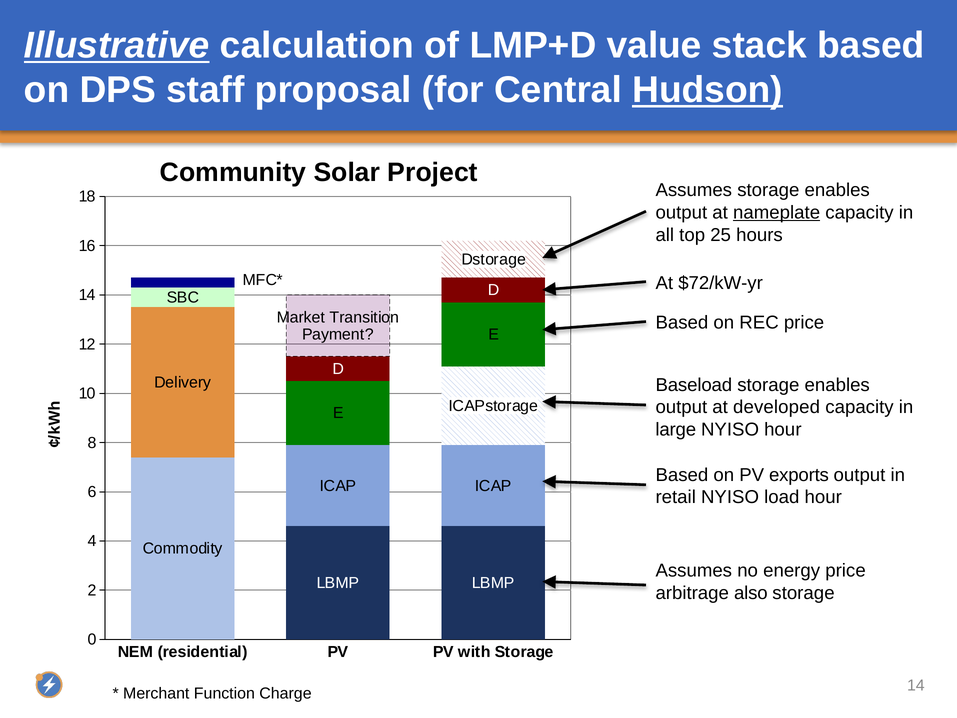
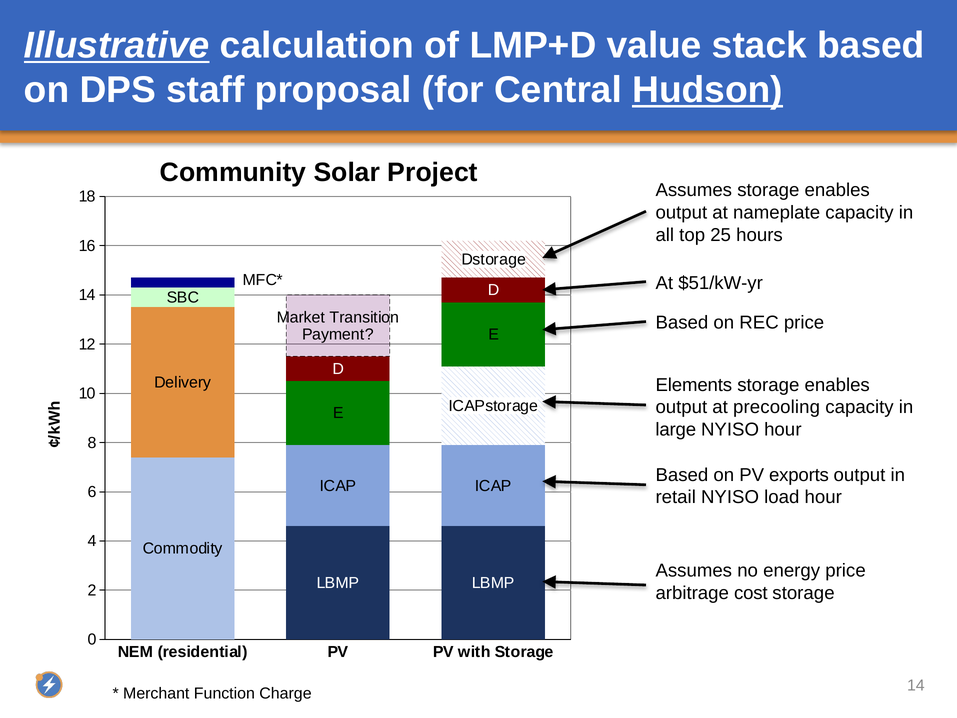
nameplate underline: present -> none
$72/kW-yr: $72/kW-yr -> $51/kW-yr
Baseload: Baseload -> Elements
developed: developed -> precooling
also: also -> cost
